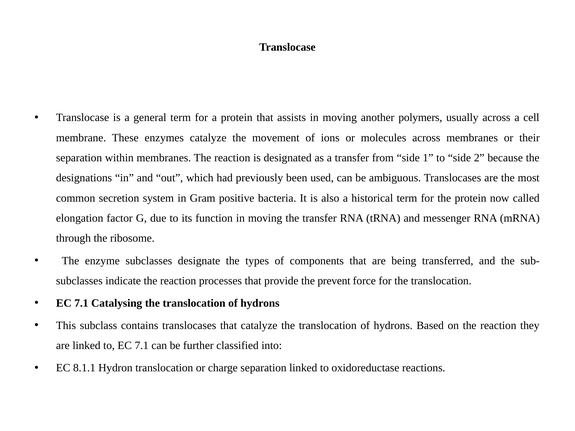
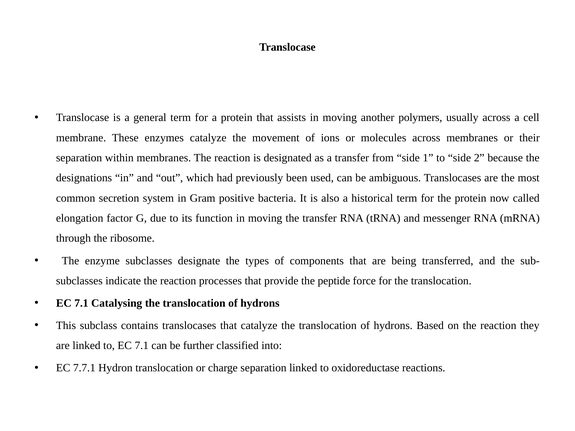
prevent: prevent -> peptide
8.1.1: 8.1.1 -> 7.7.1
